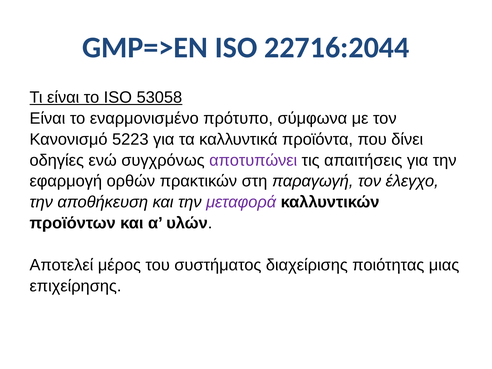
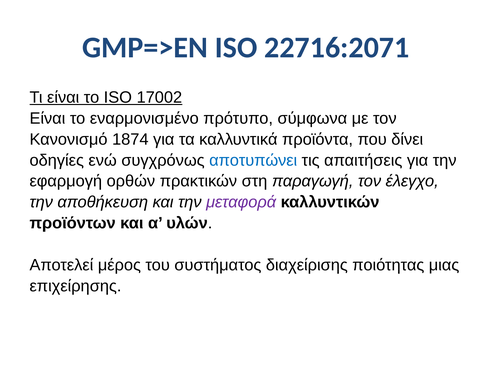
22716:2044: 22716:2044 -> 22716:2071
53058: 53058 -> 17002
5223: 5223 -> 1874
αποτυπώνει colour: purple -> blue
